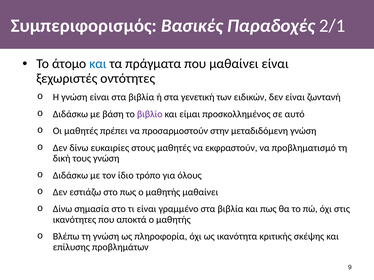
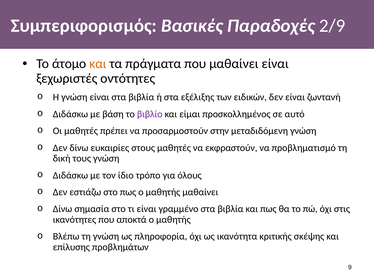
2/1: 2/1 -> 2/9
και at (98, 64) colour: blue -> orange
γενετική: γενετική -> εξέλιξης
